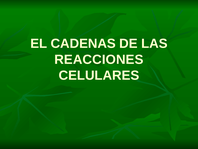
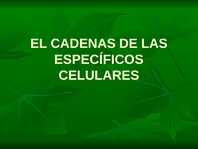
REACCIONES: REACCIONES -> ESPECÍFICOS
